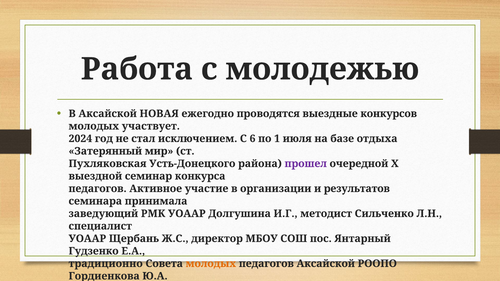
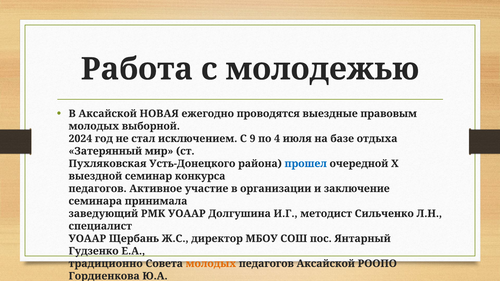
конкурсов: конкурсов -> правовым
участвует: участвует -> выборной
6: 6 -> 9
1: 1 -> 4
прошел colour: purple -> blue
результатов: результатов -> заключение
